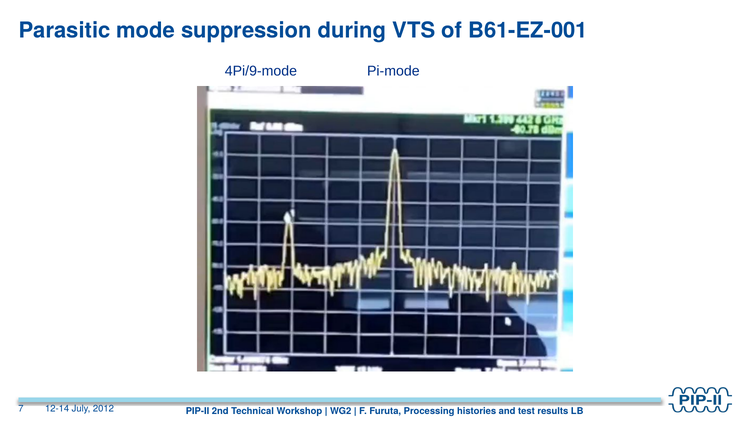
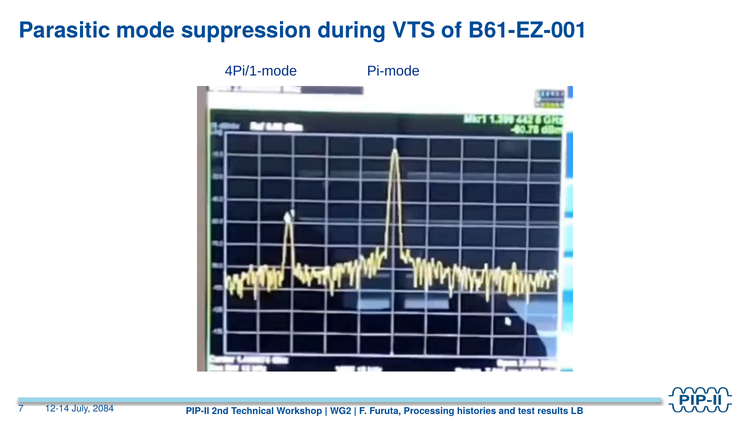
4Pi/9-mode: 4Pi/9-mode -> 4Pi/1-mode
2012: 2012 -> 2084
